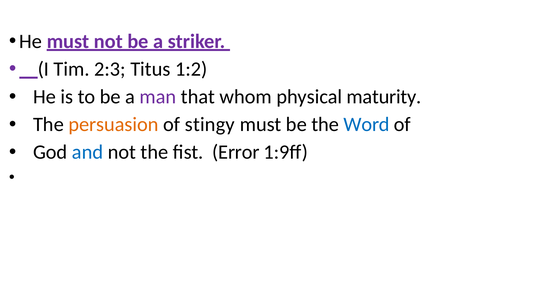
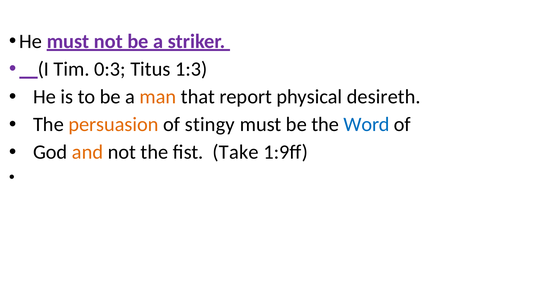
2:3: 2:3 -> 0:3
1:2: 1:2 -> 1:3
man colour: purple -> orange
whom: whom -> report
maturity: maturity -> desireth
and colour: blue -> orange
Error: Error -> Take
